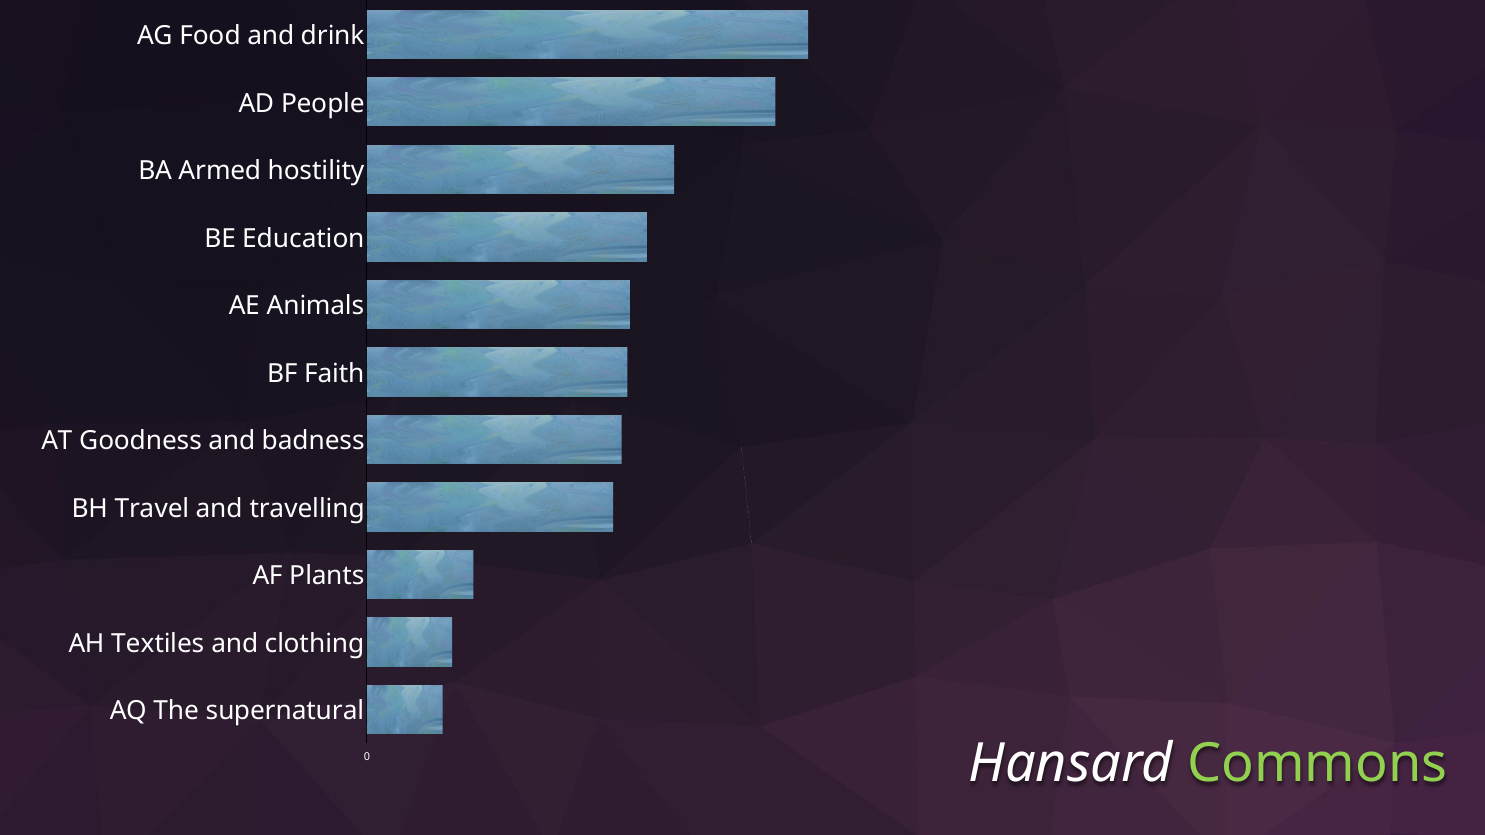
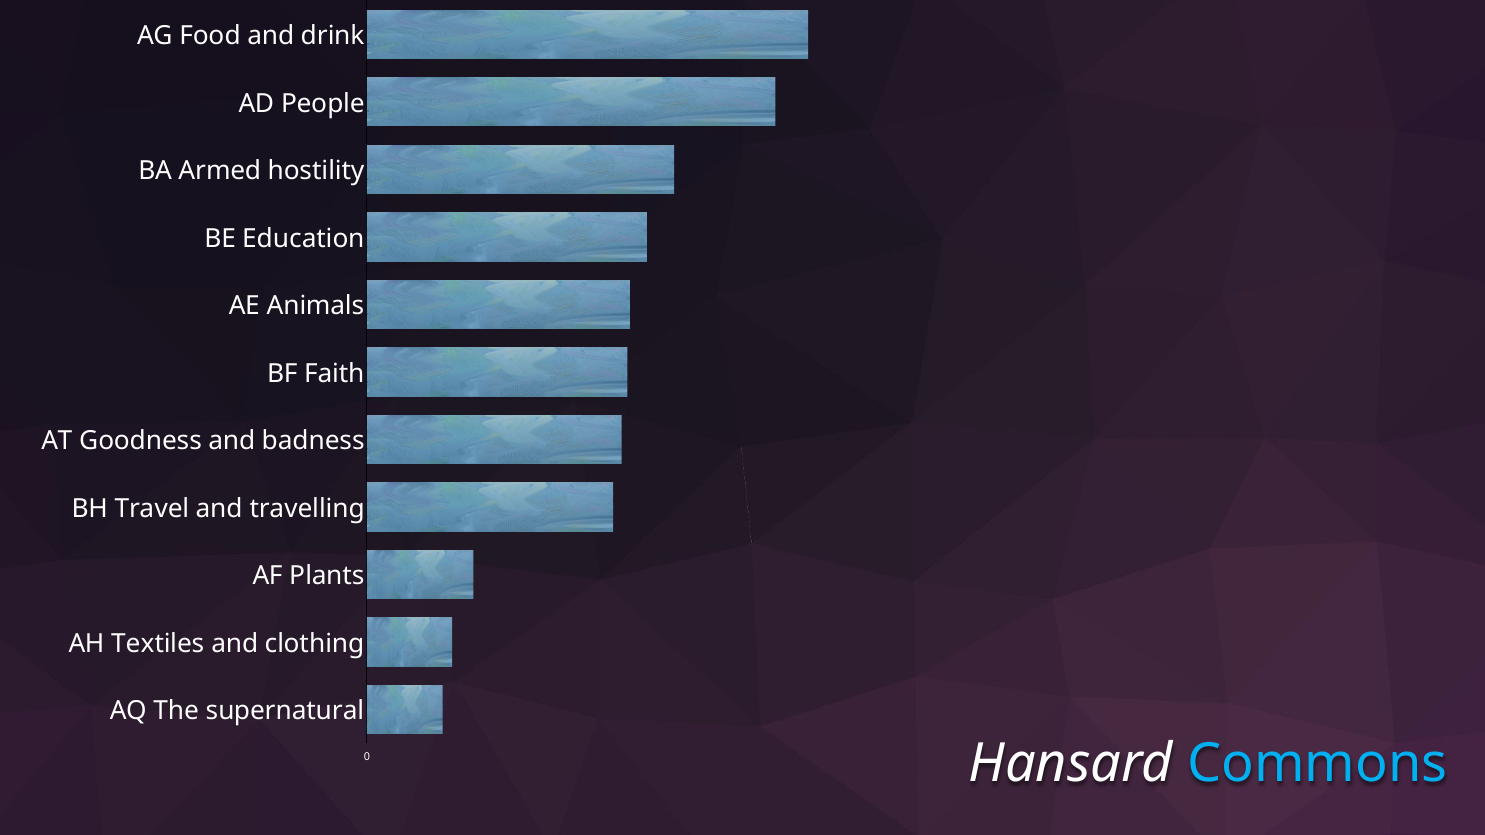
Commons colour: light green -> light blue
